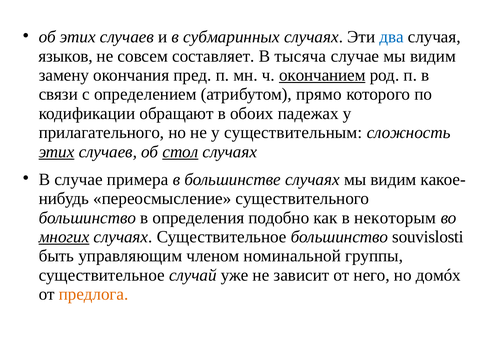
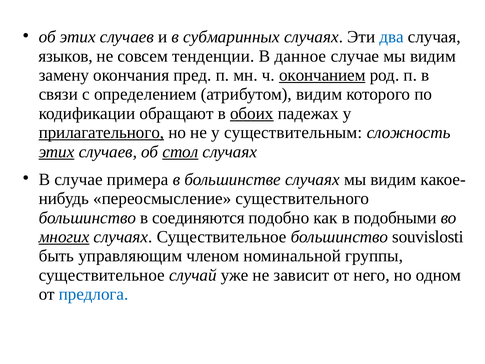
составляет: составляет -> тенденции
тысяча: тысяча -> данное
атрибутом прямо: прямо -> видим
обоих underline: none -> present
прилагательного underline: none -> present
определения: определения -> соединяются
некоторым: некоторым -> подобными
домóх: домóх -> одном
предлога colour: orange -> blue
